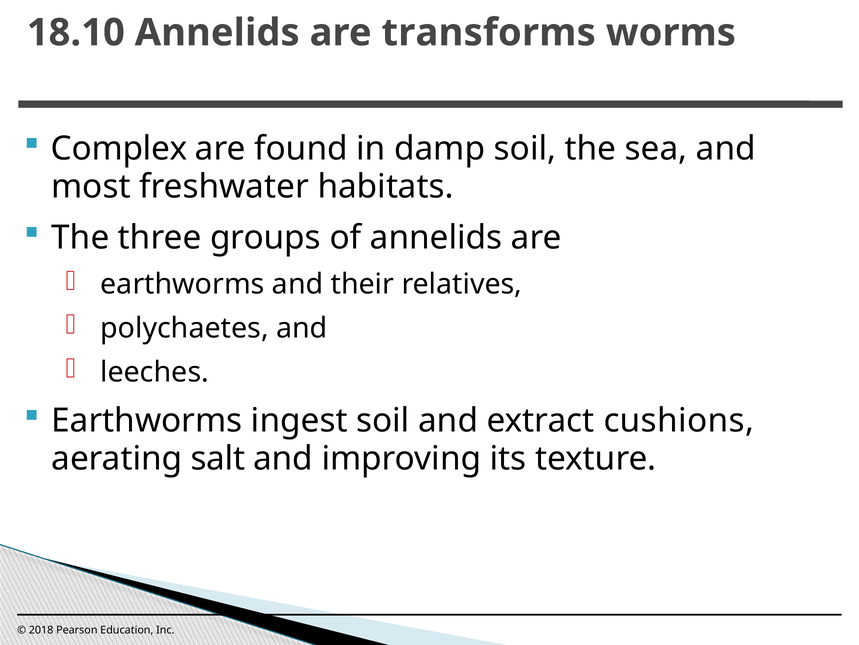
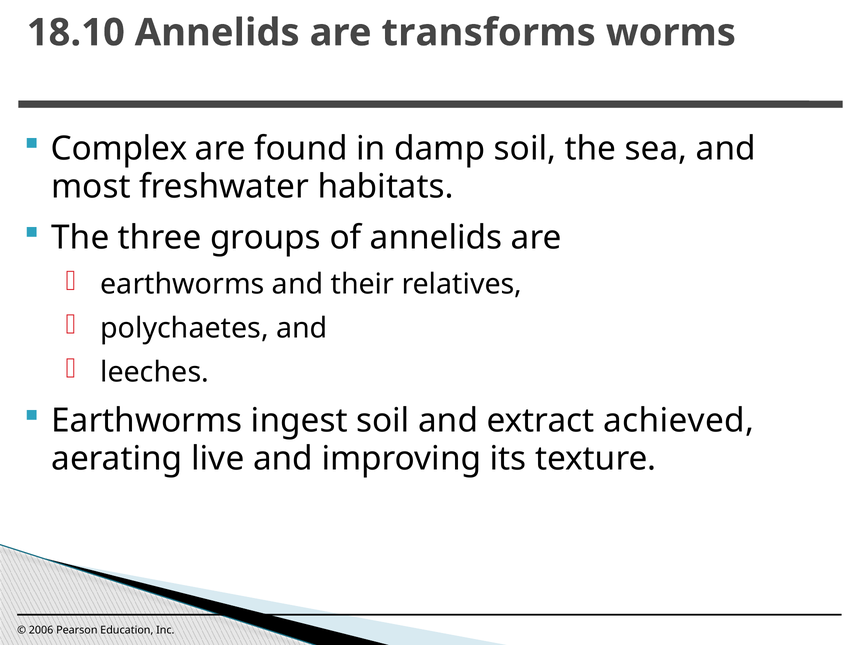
cushions: cushions -> achieved
salt: salt -> live
2018: 2018 -> 2006
